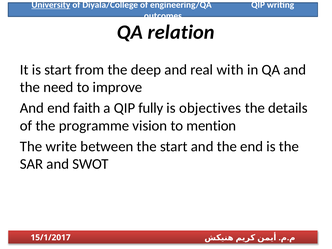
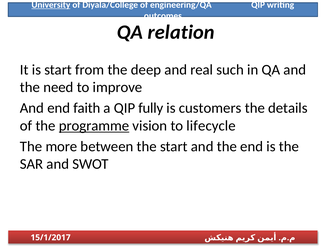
with: with -> such
objectives: objectives -> customers
programme underline: none -> present
mention: mention -> lifecycle
write: write -> more
